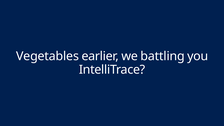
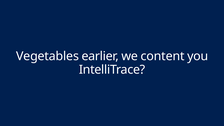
battling: battling -> content
